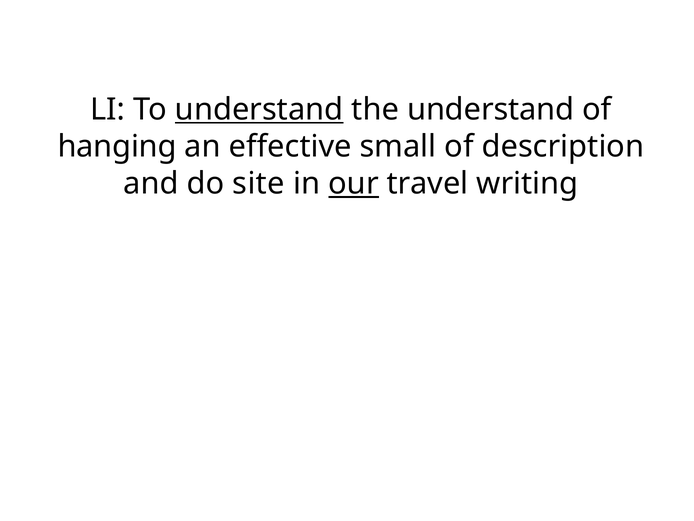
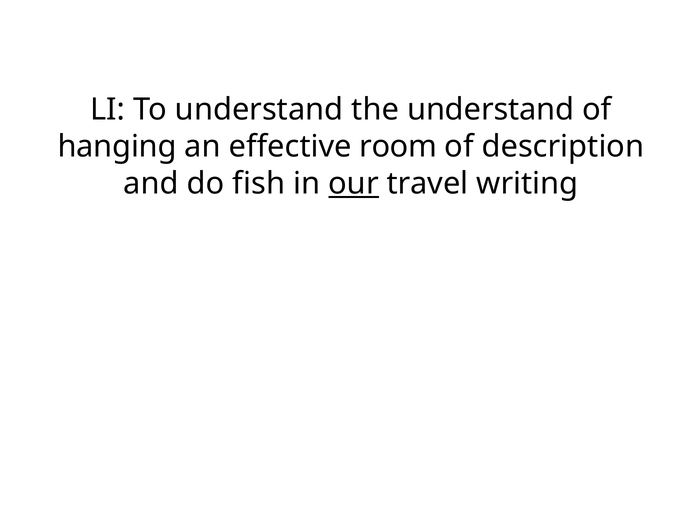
understand at (259, 109) underline: present -> none
small: small -> room
site: site -> fish
